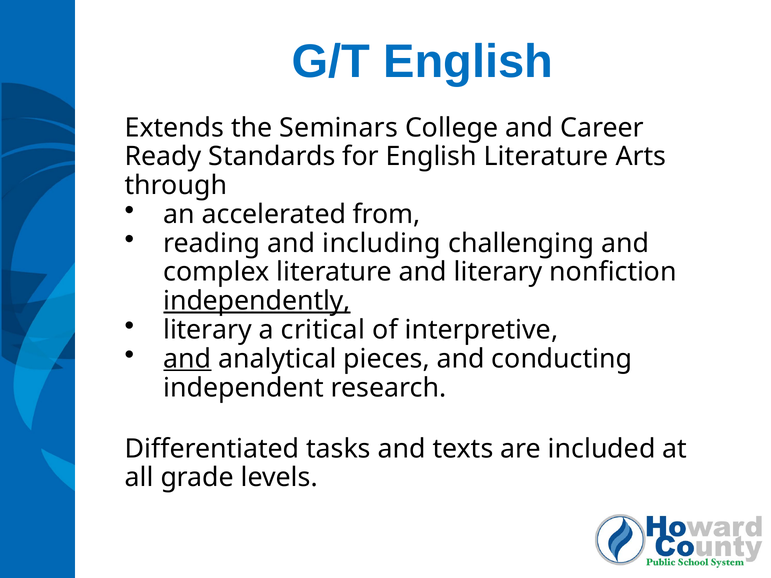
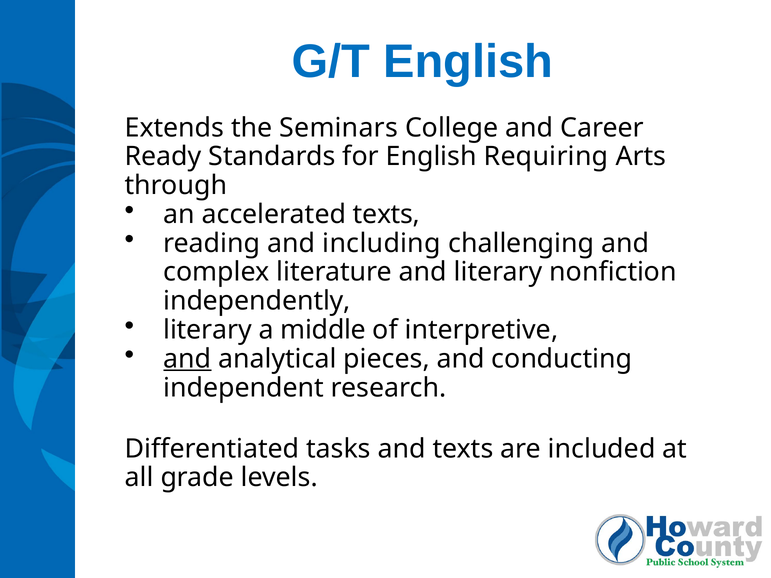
English Literature: Literature -> Requiring
accelerated from: from -> texts
independently underline: present -> none
critical: critical -> middle
